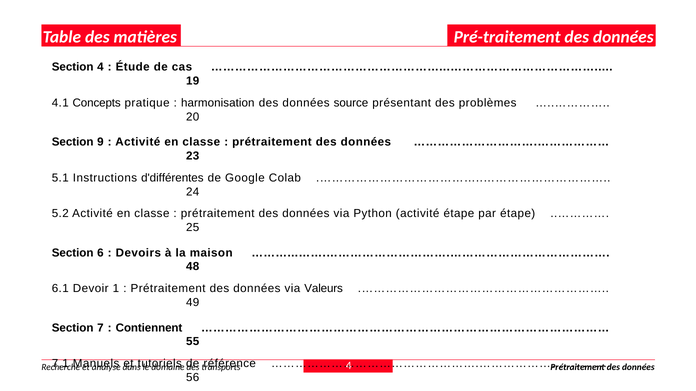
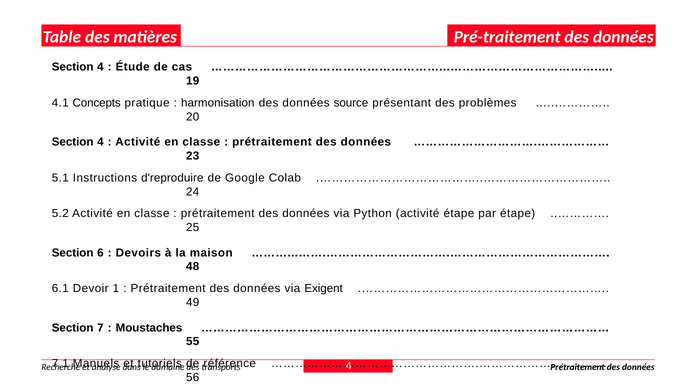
9 at (100, 142): 9 -> 4
d'différentes: d'différentes -> d'reproduire
Valeurs: Valeurs -> Exigent
Contiennent: Contiennent -> Moustaches
